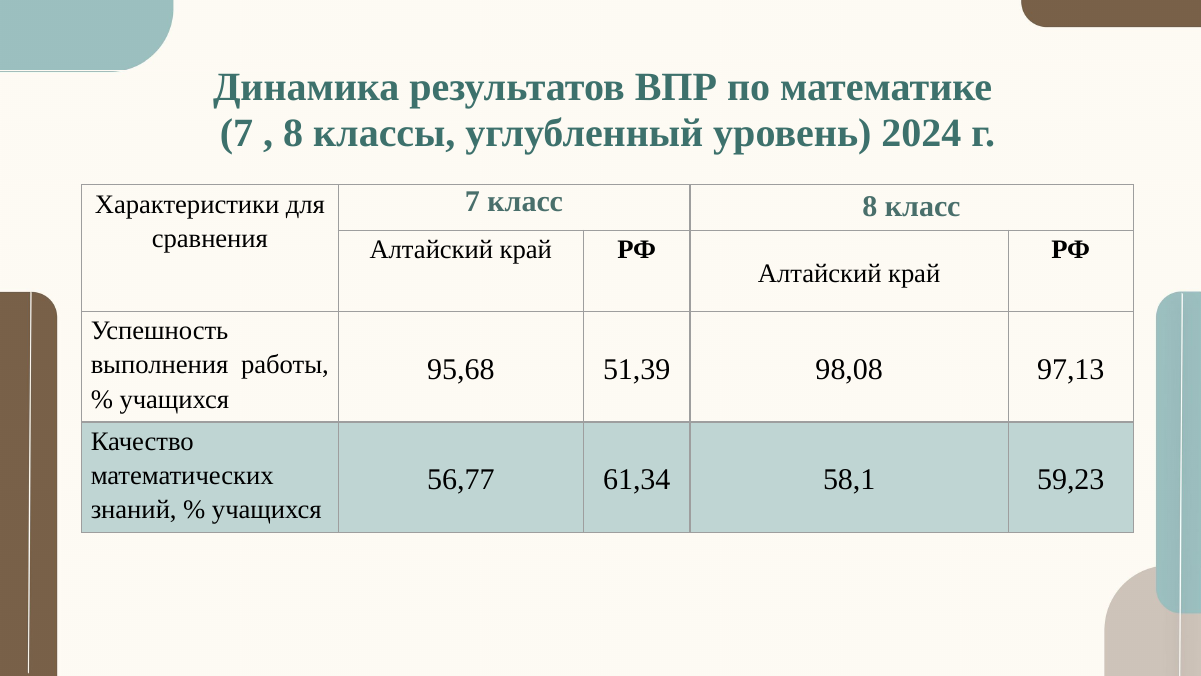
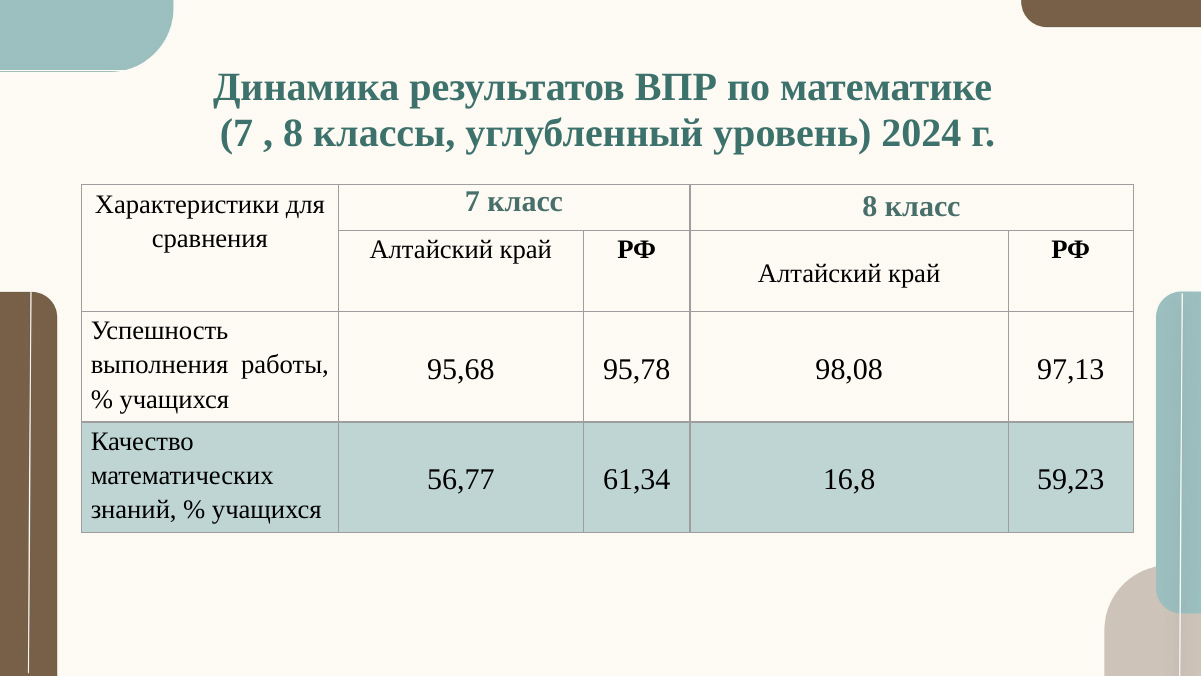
51,39: 51,39 -> 95,78
58,1: 58,1 -> 16,8
